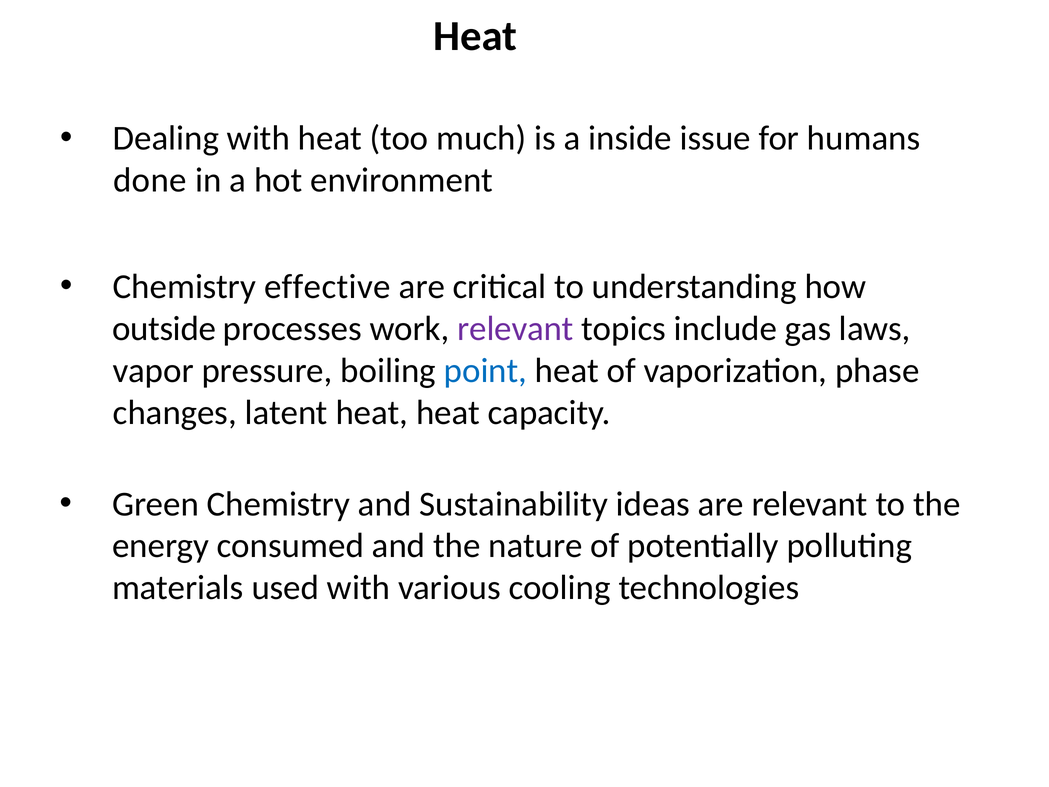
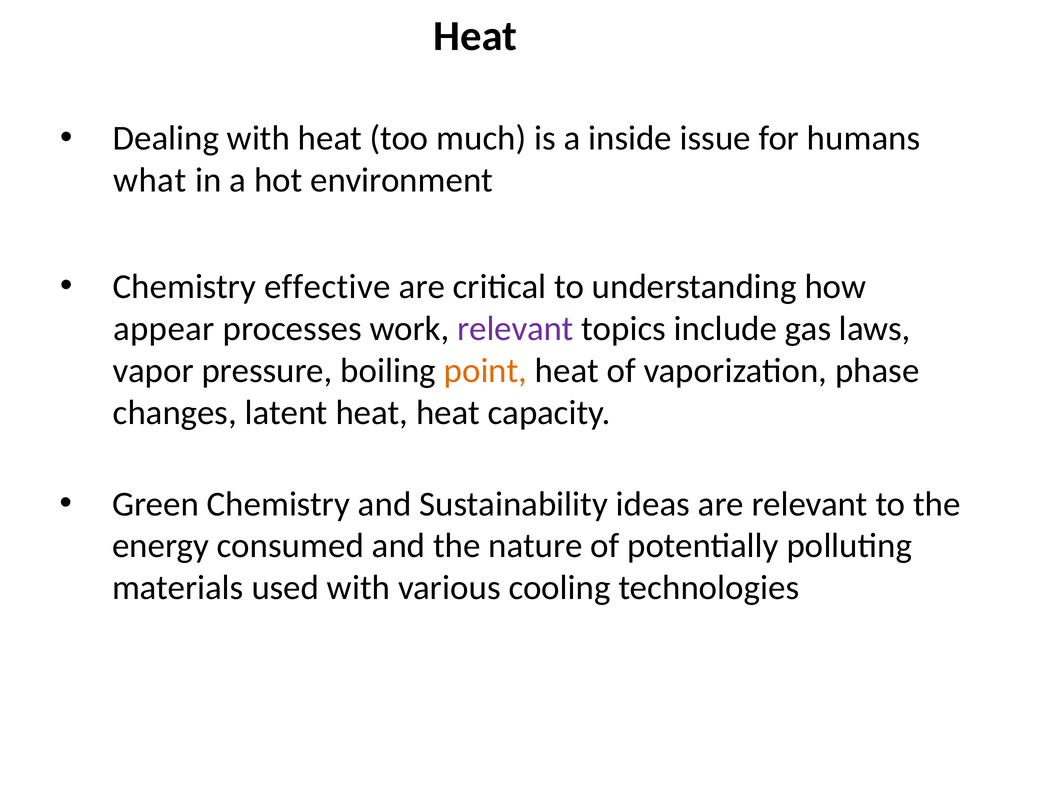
done: done -> what
outside: outside -> appear
point colour: blue -> orange
